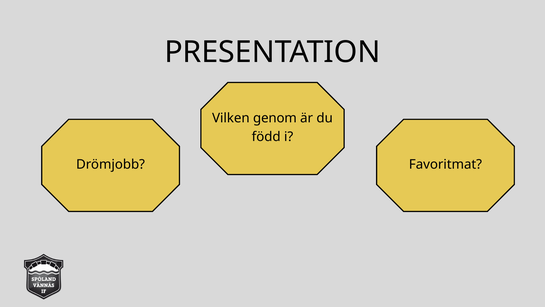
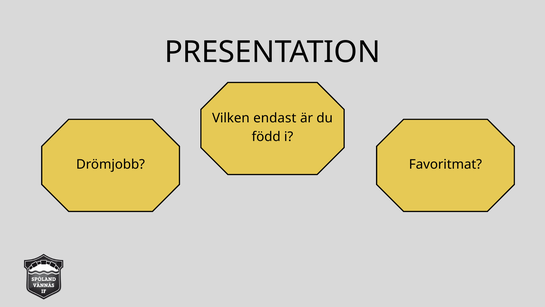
genom: genom -> endast
